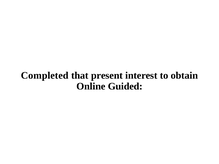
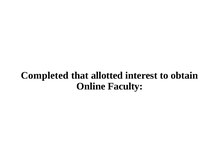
present: present -> allotted
Guided: Guided -> Faculty
